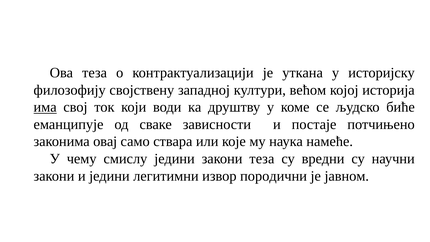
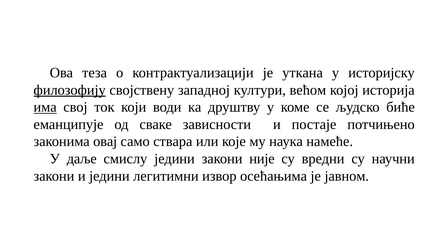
филозофију underline: none -> present
чему: чему -> даље
закони теза: теза -> није
породични: породични -> осећањима
